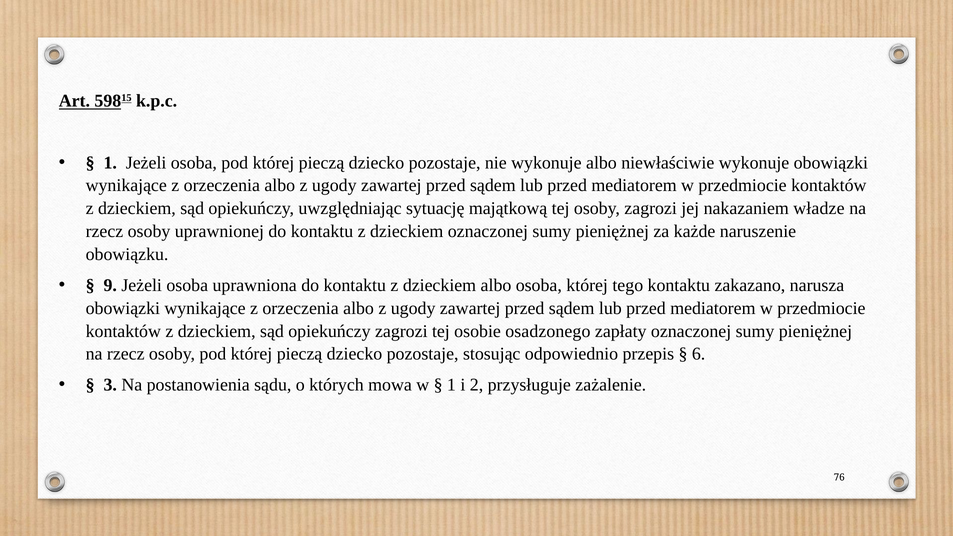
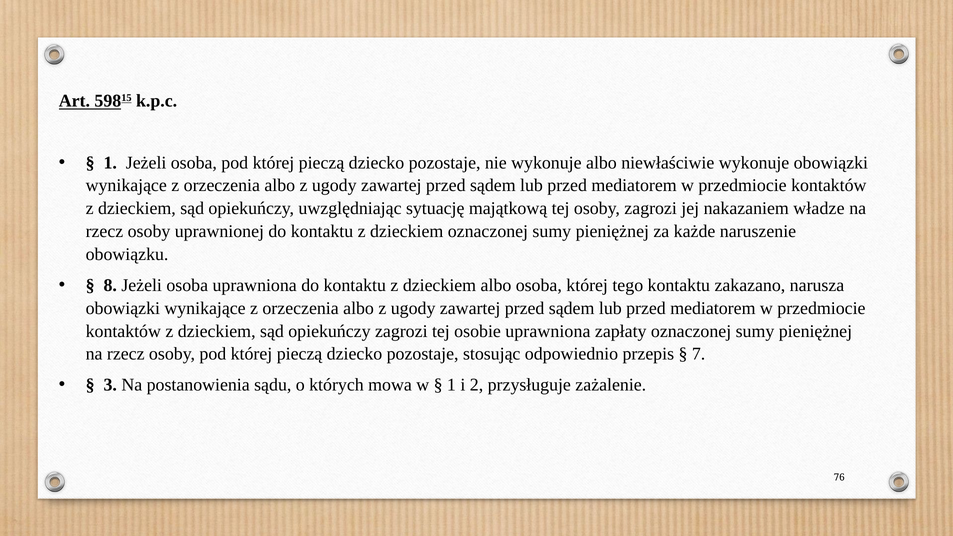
9: 9 -> 8
osobie osadzonego: osadzonego -> uprawniona
6: 6 -> 7
